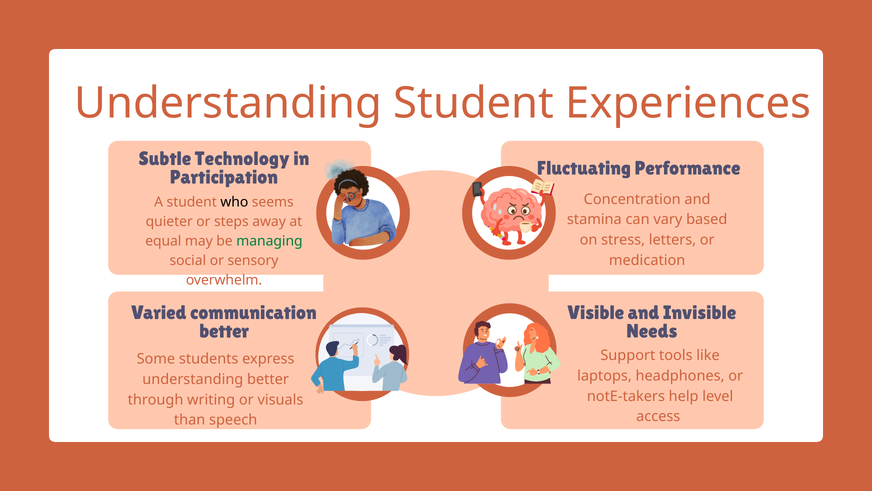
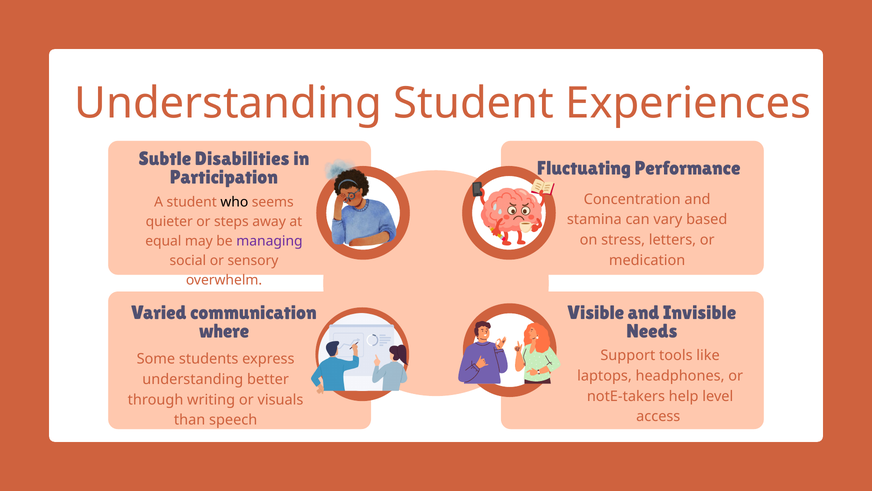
Technology: Technology -> Disabilities
managing colour: green -> purple
better at (224, 331): better -> where
